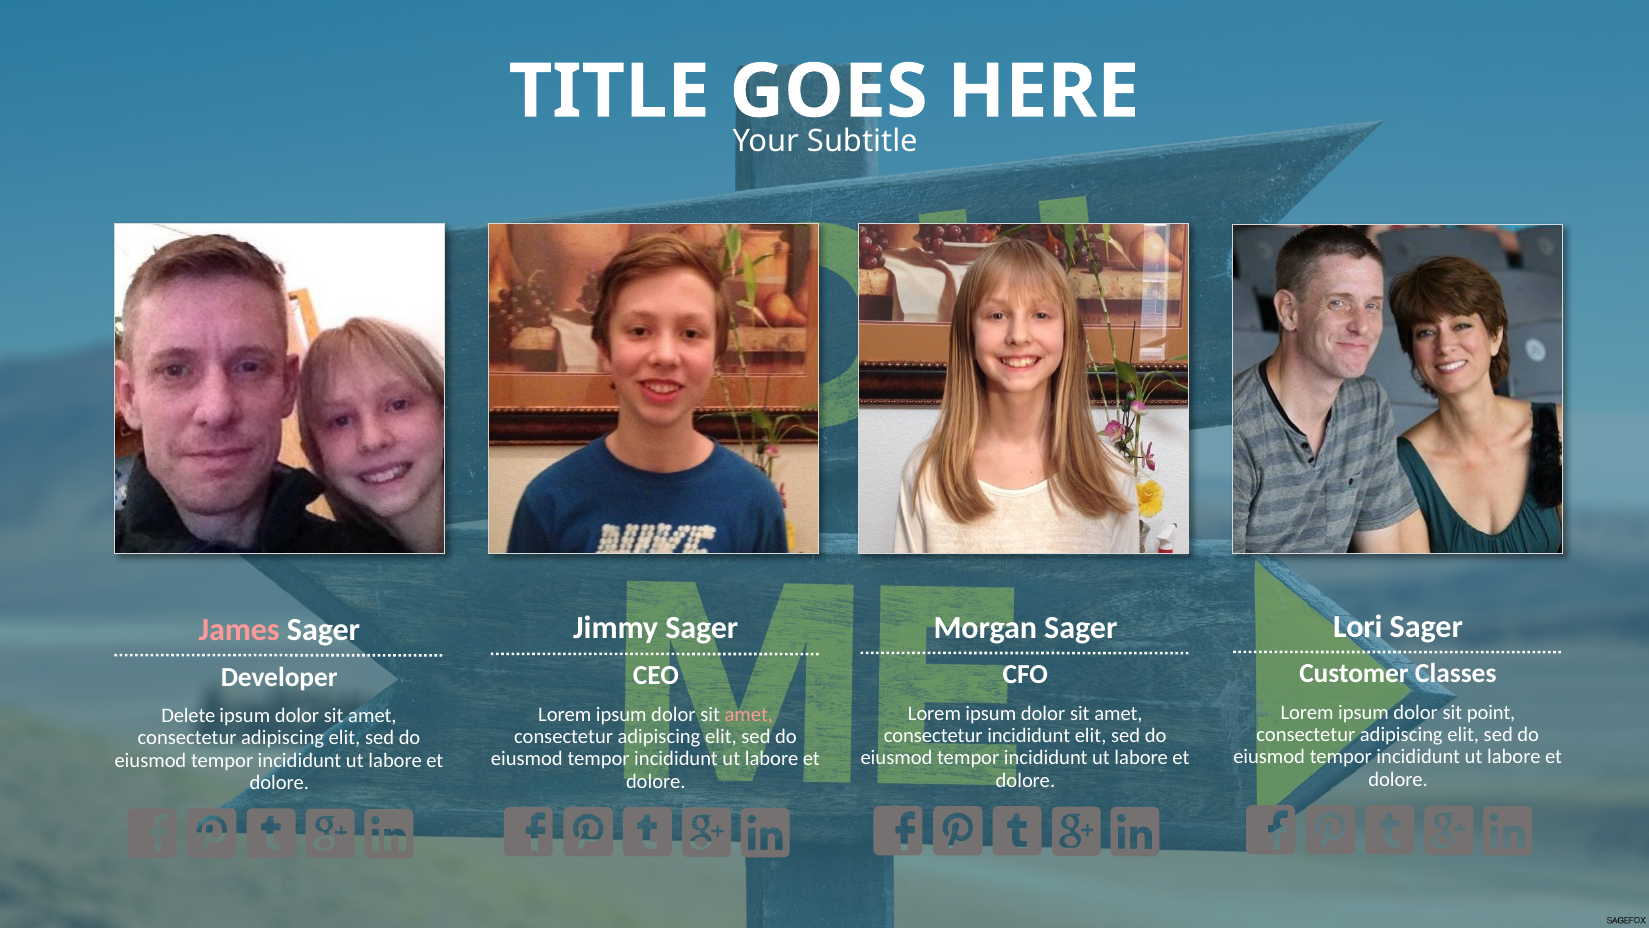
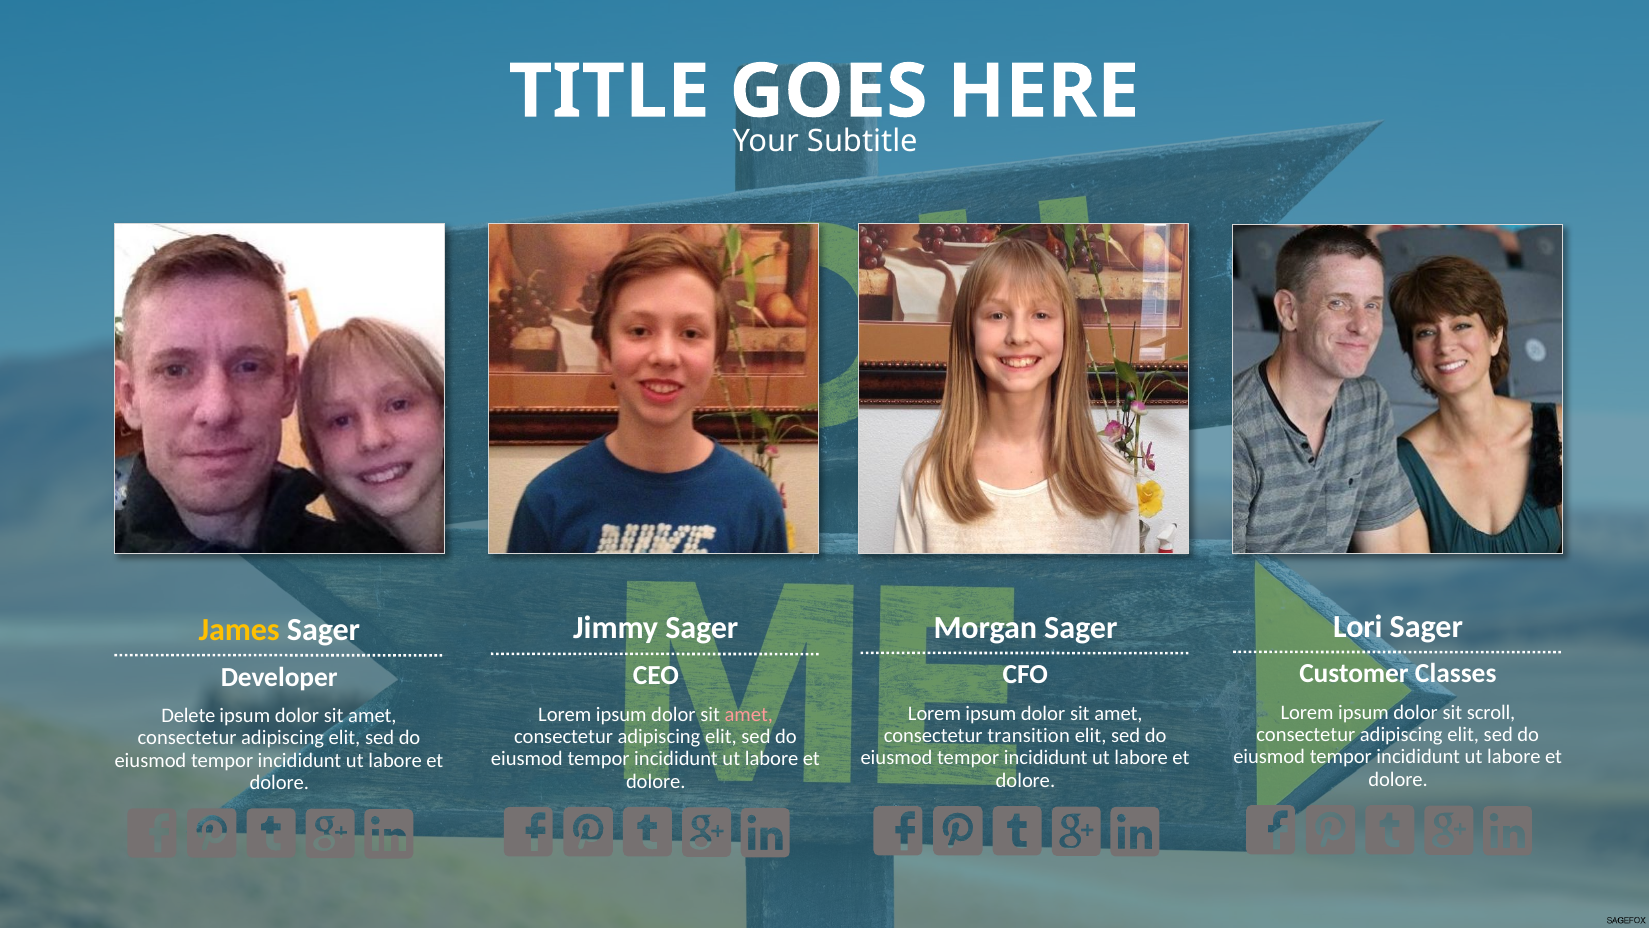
James colour: pink -> yellow
point: point -> scroll
consectetur incididunt: incididunt -> transition
